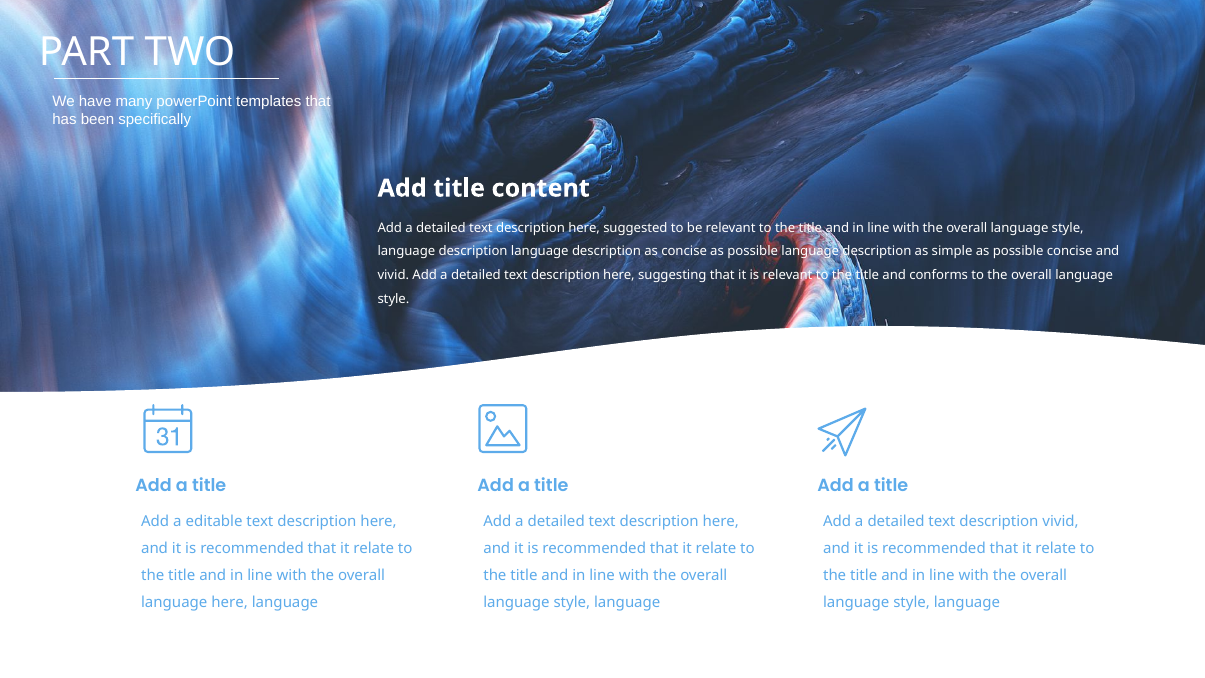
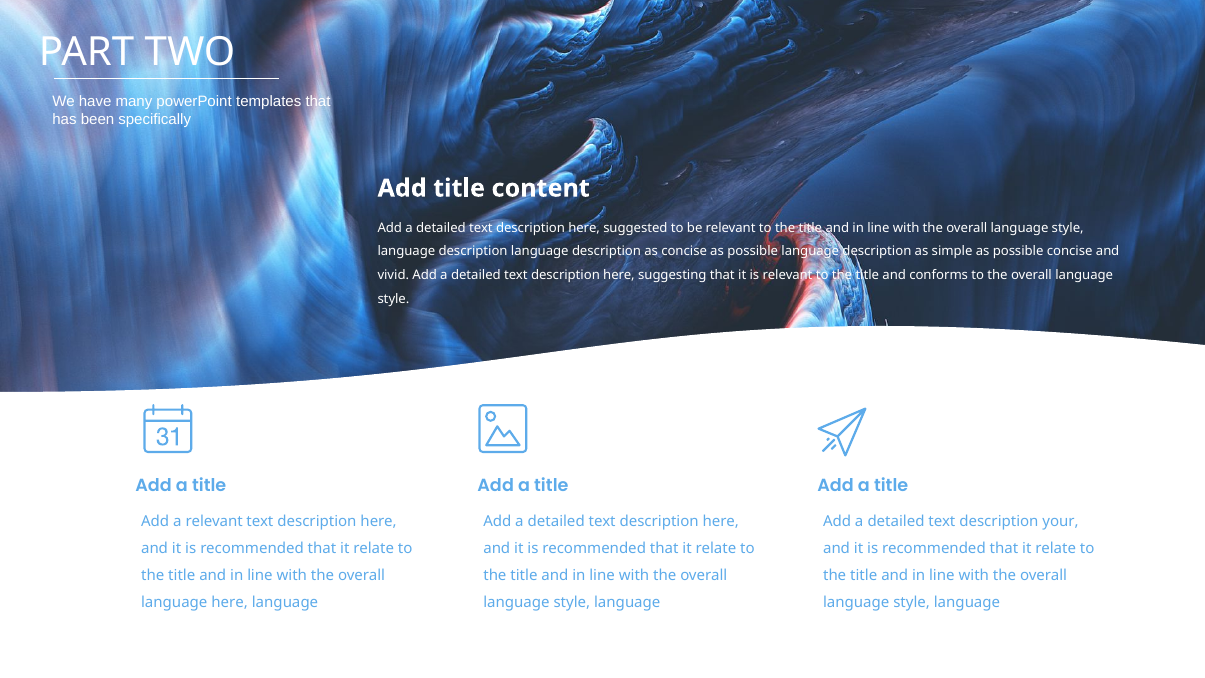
a editable: editable -> relevant
description vivid: vivid -> your
